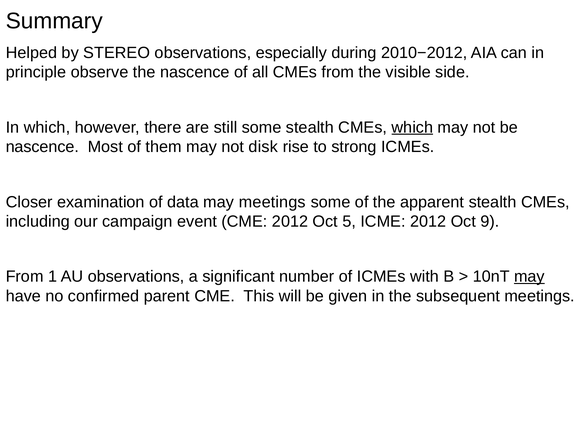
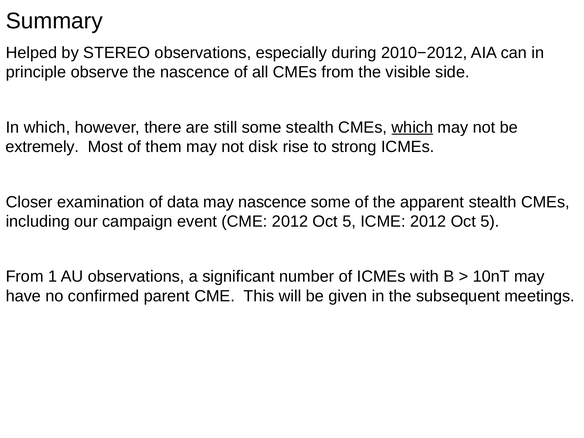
nascence at (42, 147): nascence -> extremely
may meetings: meetings -> nascence
ICME 2012 Oct 9: 9 -> 5
may at (529, 277) underline: present -> none
